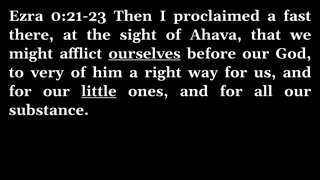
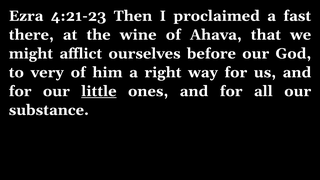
0:21-23: 0:21-23 -> 4:21-23
sight: sight -> wine
ourselves underline: present -> none
